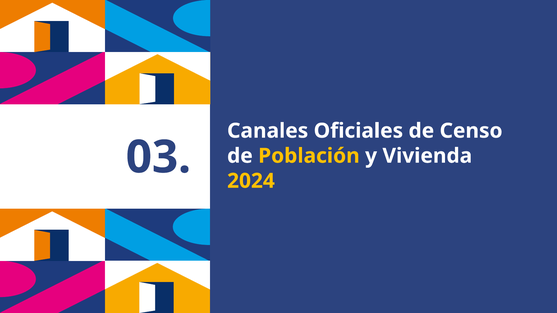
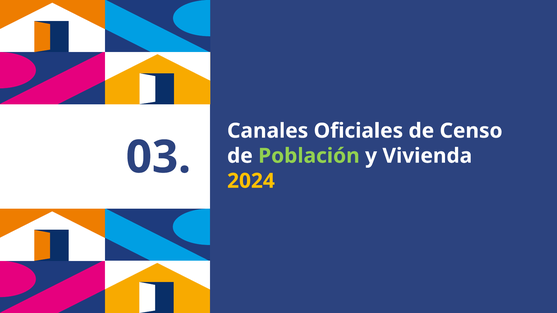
Población colour: yellow -> light green
